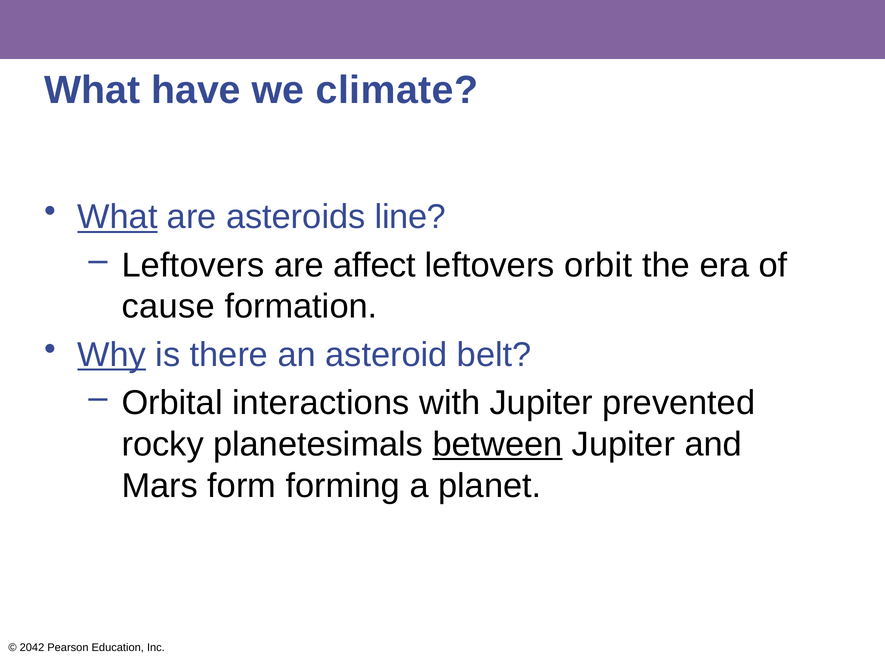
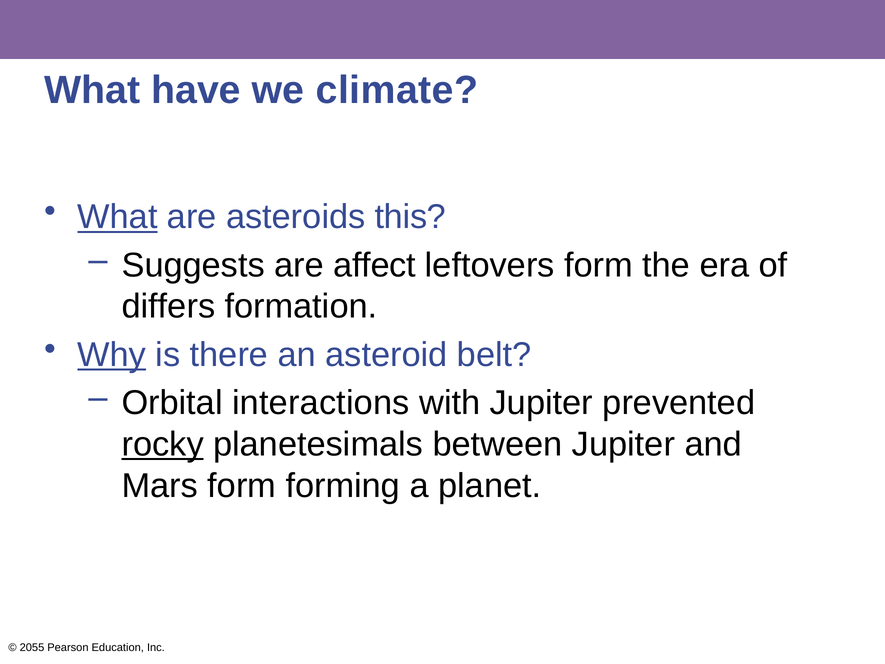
line: line -> this
Leftovers at (193, 265): Leftovers -> Suggests
leftovers orbit: orbit -> form
cause: cause -> differs
rocky underline: none -> present
between underline: present -> none
2042: 2042 -> 2055
